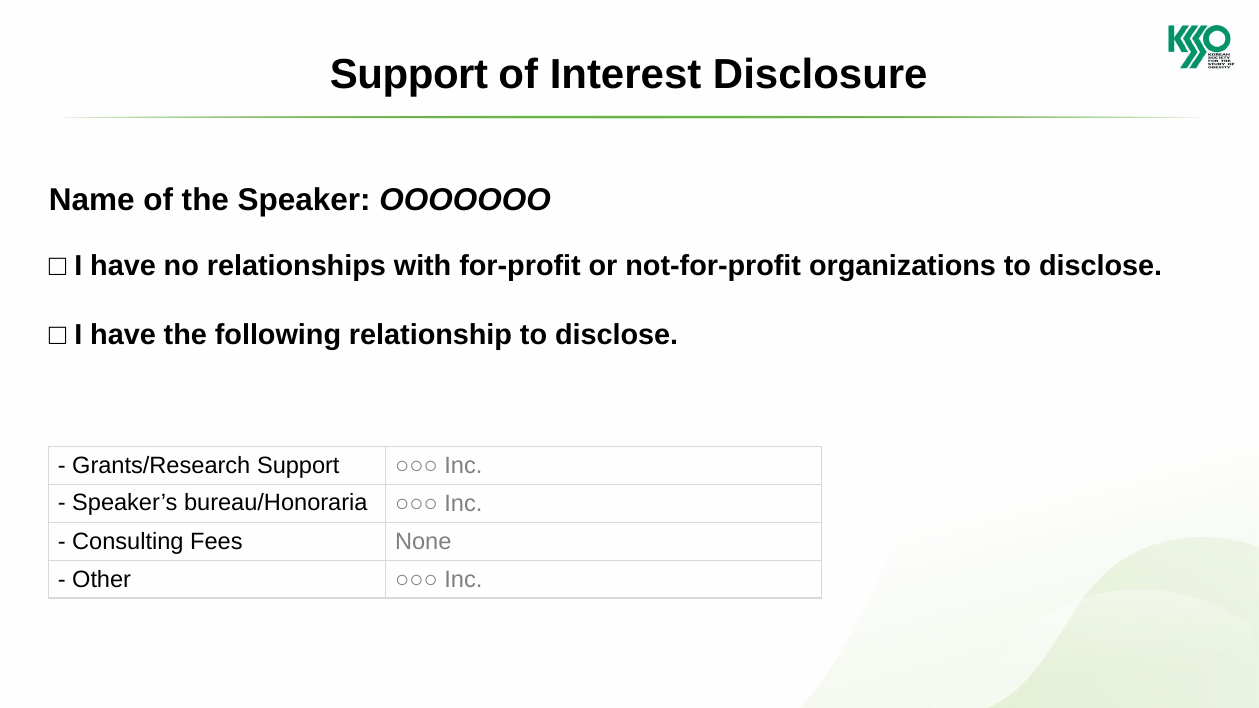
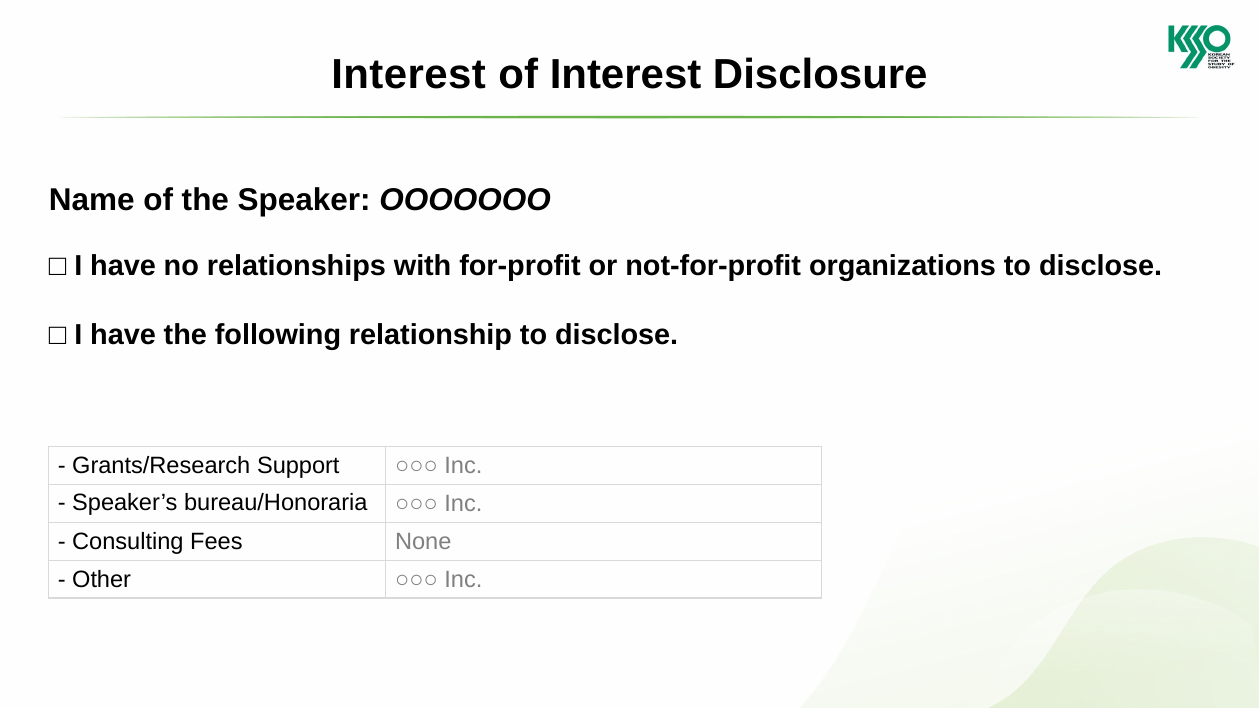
Support at (409, 75): Support -> Interest
